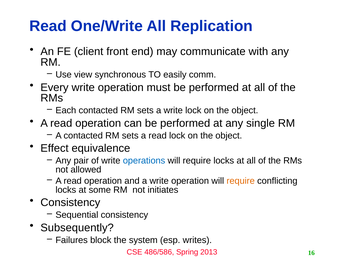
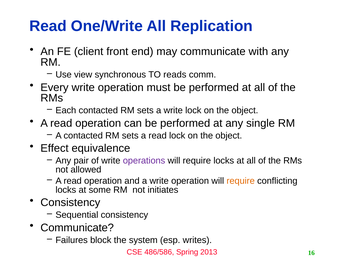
easily: easily -> reads
operations colour: blue -> purple
Subsequently at (77, 228): Subsequently -> Communicate
